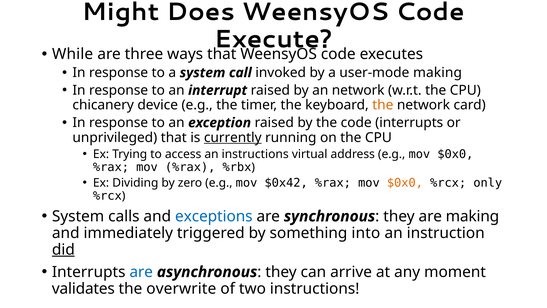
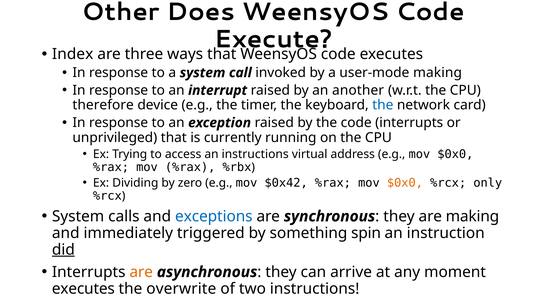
Might: Might -> Other
While: While -> Index
an network: network -> another
chicanery: chicanery -> therefore
the at (383, 105) colour: orange -> blue
currently underline: present -> none
into: into -> spin
are at (141, 272) colour: blue -> orange
validates at (83, 288): validates -> executes
